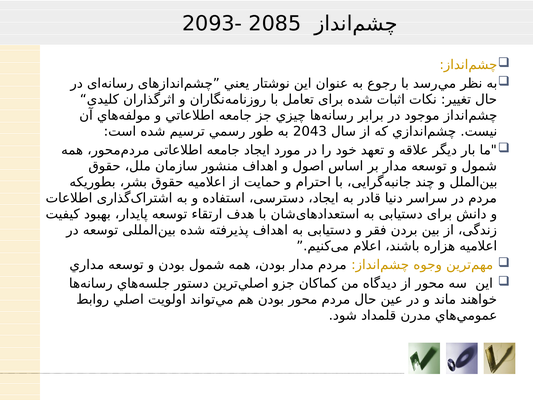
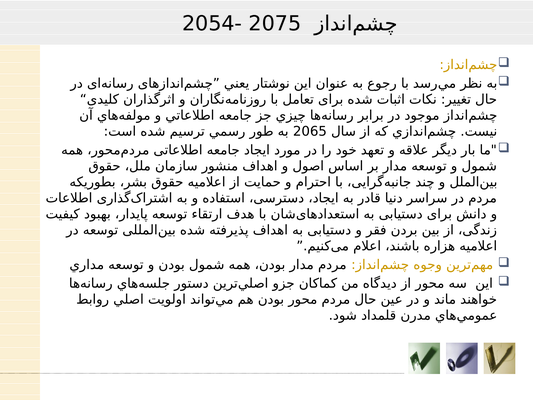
2093: 2093 -> 2054
2085: 2085 -> 2075
2043: 2043 -> 2065
